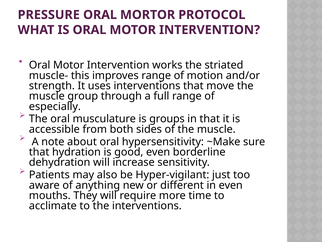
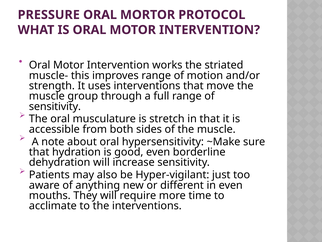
especially at (55, 106): especially -> sensitivity
groups: groups -> stretch
